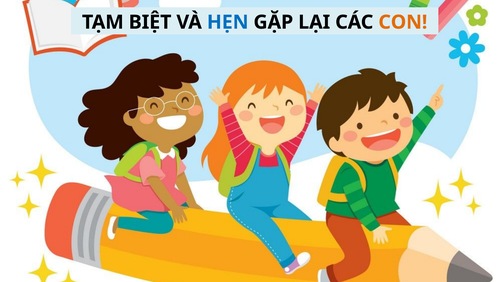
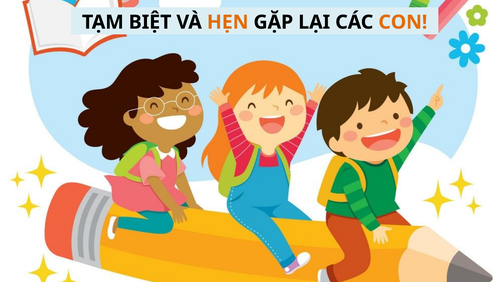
HẸN colour: blue -> orange
